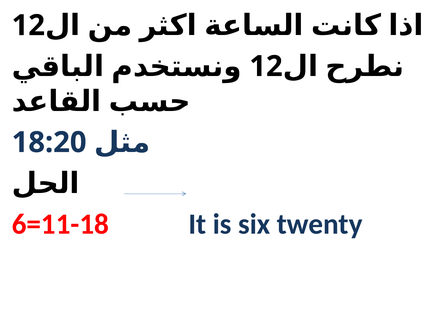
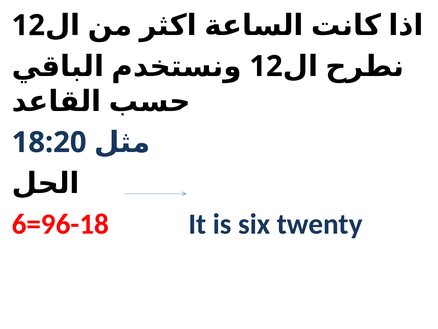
6=11-18: 6=11-18 -> 6=96-18
